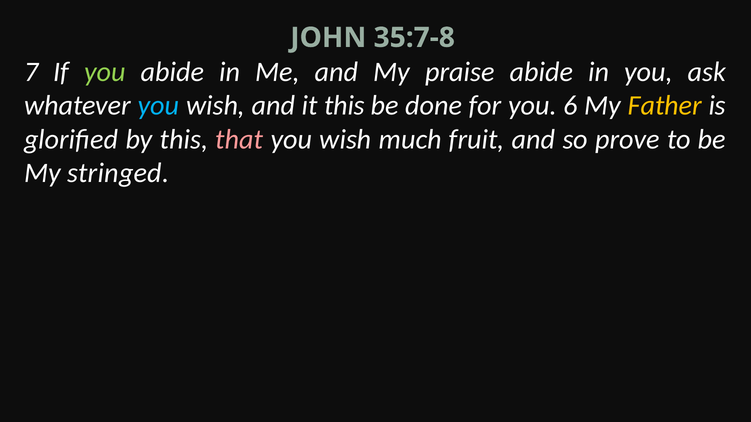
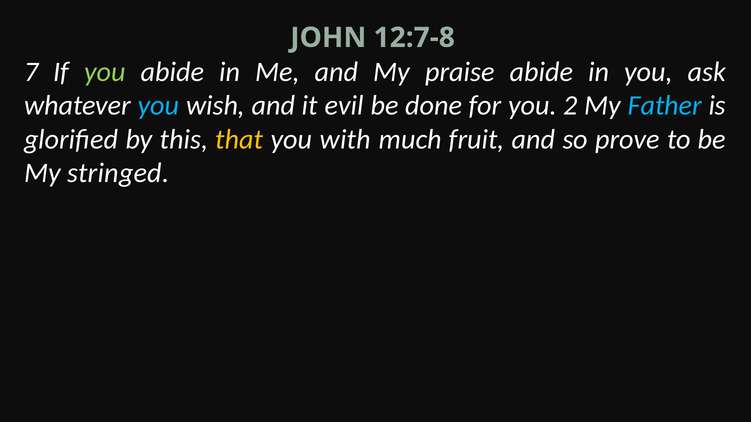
35:7-8: 35:7-8 -> 12:7-8
it this: this -> evil
6: 6 -> 2
Father colour: yellow -> light blue
that colour: pink -> yellow
wish at (345, 139): wish -> with
